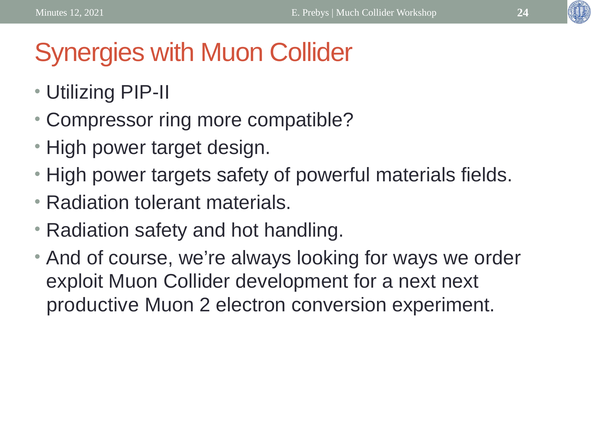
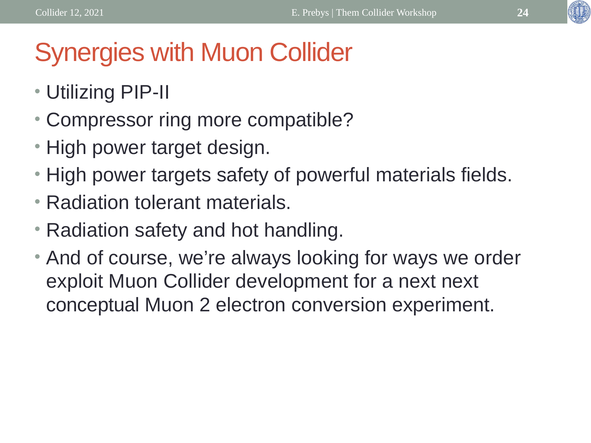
Minutes at (51, 12): Minutes -> Collider
Much: Much -> Them
productive: productive -> conceptual
